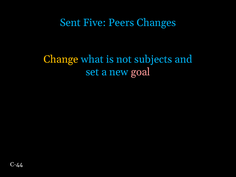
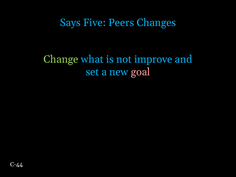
Sent: Sent -> Says
Change colour: yellow -> light green
subjects: subjects -> improve
